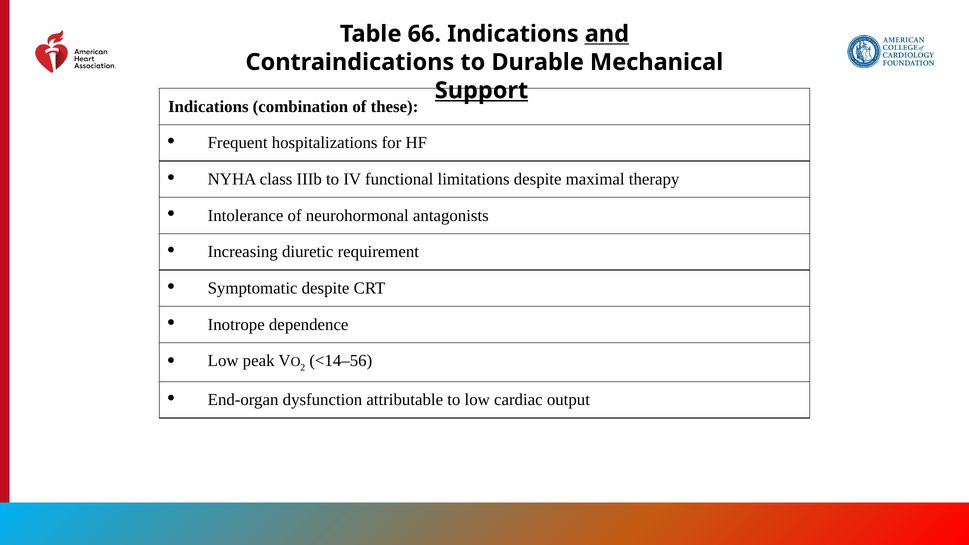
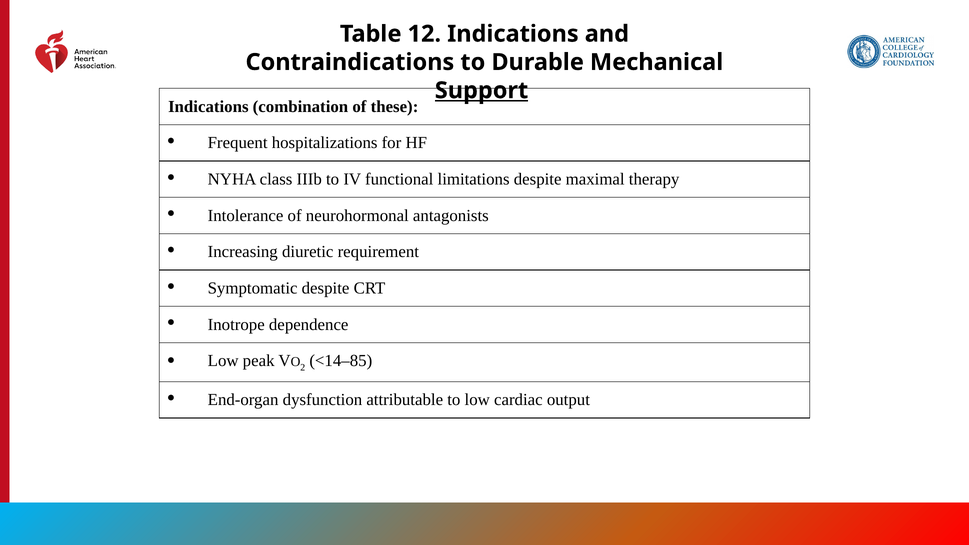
66: 66 -> 12
and underline: present -> none
<14–56: <14–56 -> <14–85
